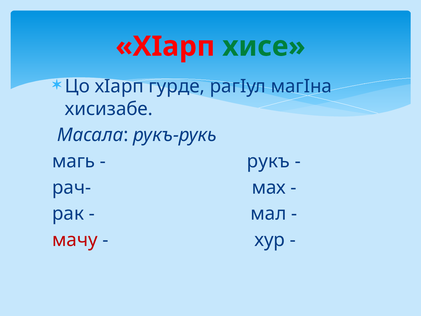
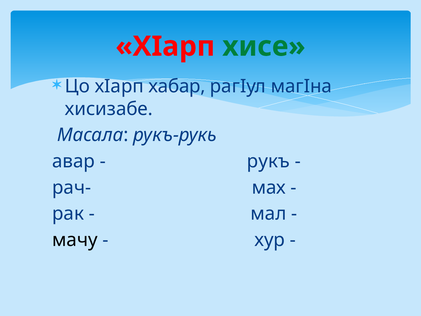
гурде: гурде -> хабар
магь: магь -> авар
мачу colour: red -> black
